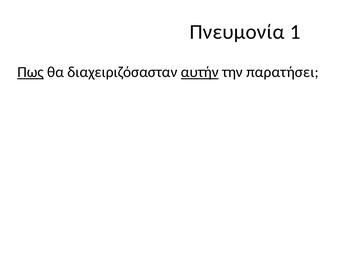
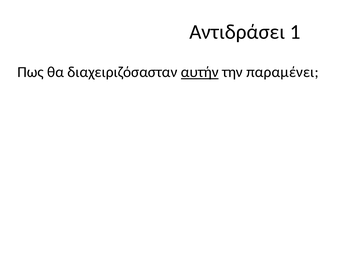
Πνευμονία: Πνευμονία -> Αντιδράσει
Πως underline: present -> none
παρατήσει: παρατήσει -> παραμένει
